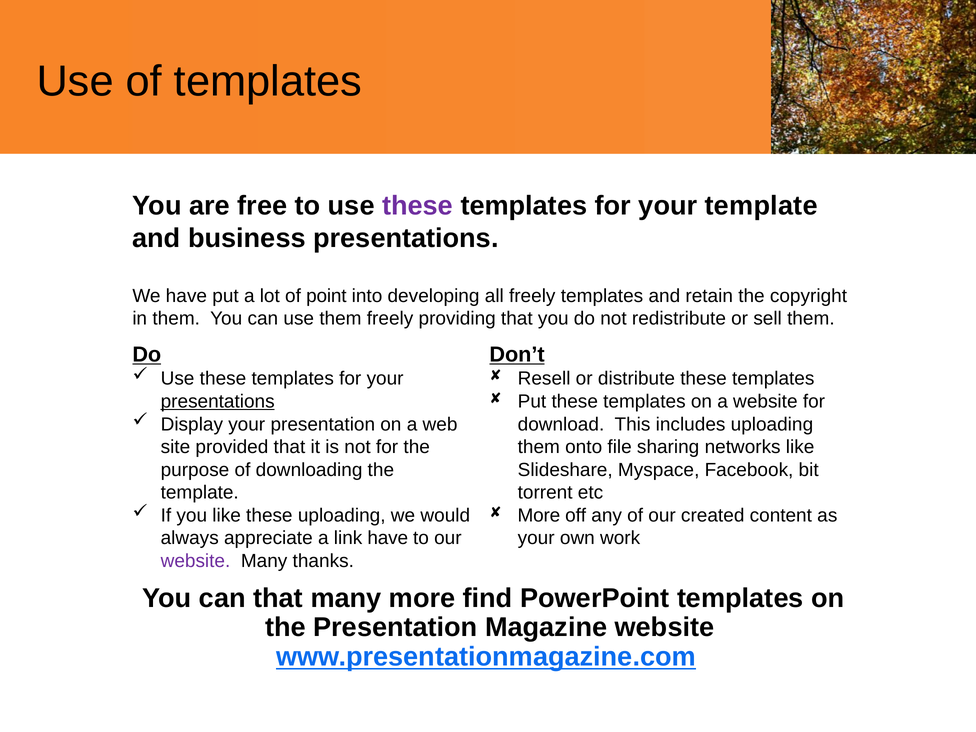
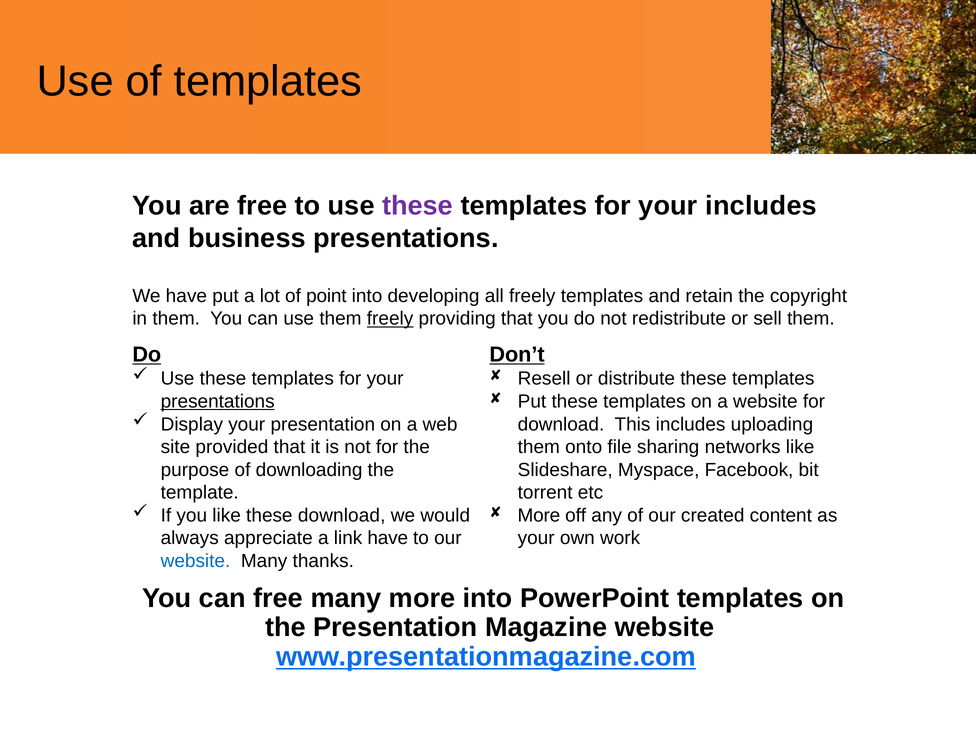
your template: template -> includes
freely at (390, 319) underline: none -> present
these uploading: uploading -> download
website at (195, 561) colour: purple -> blue
can that: that -> free
more find: find -> into
